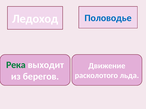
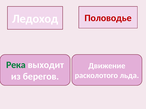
Половодье colour: blue -> red
